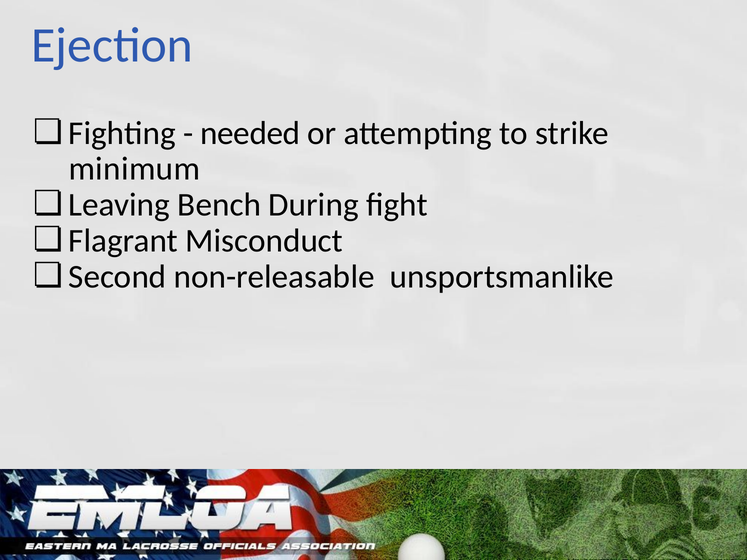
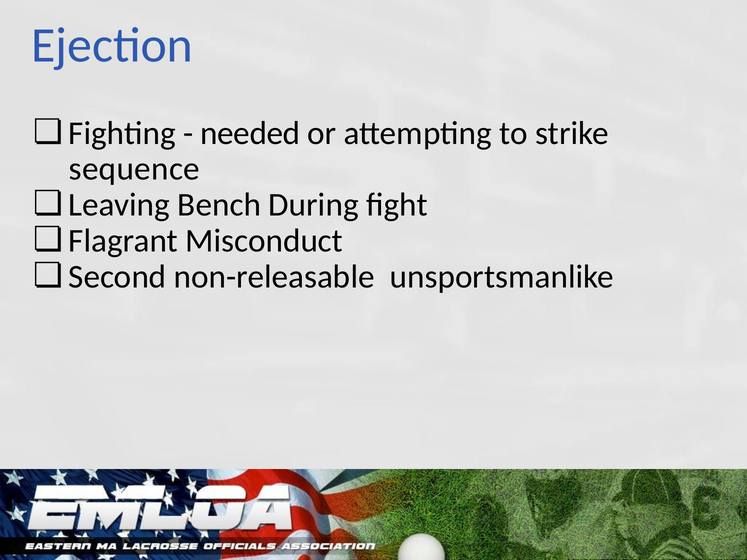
minimum: minimum -> sequence
